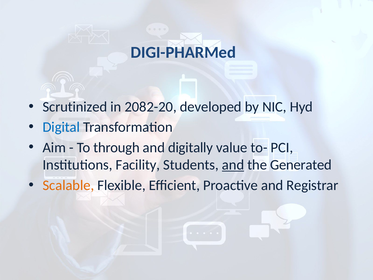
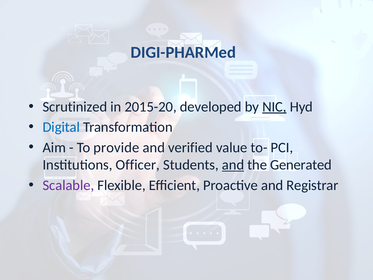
2082-20: 2082-20 -> 2015-20
NIC underline: none -> present
through: through -> provide
digitally: digitally -> verified
Facility: Facility -> Officer
Scalable colour: orange -> purple
